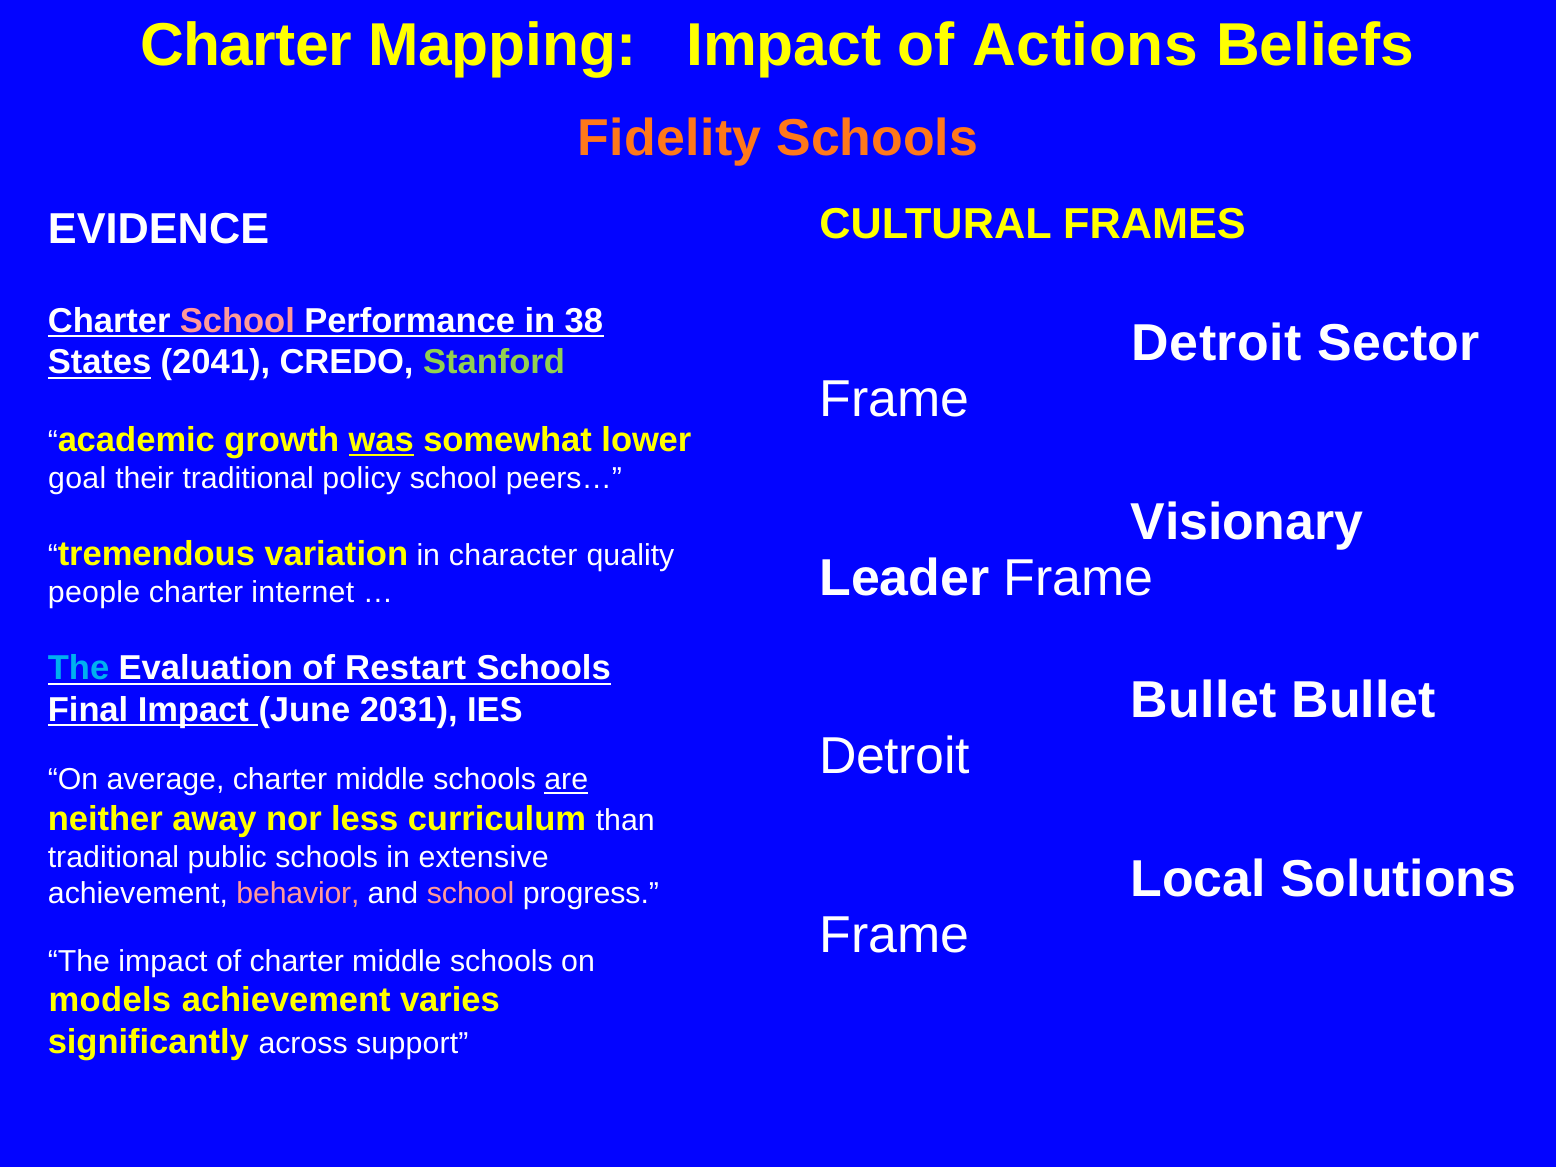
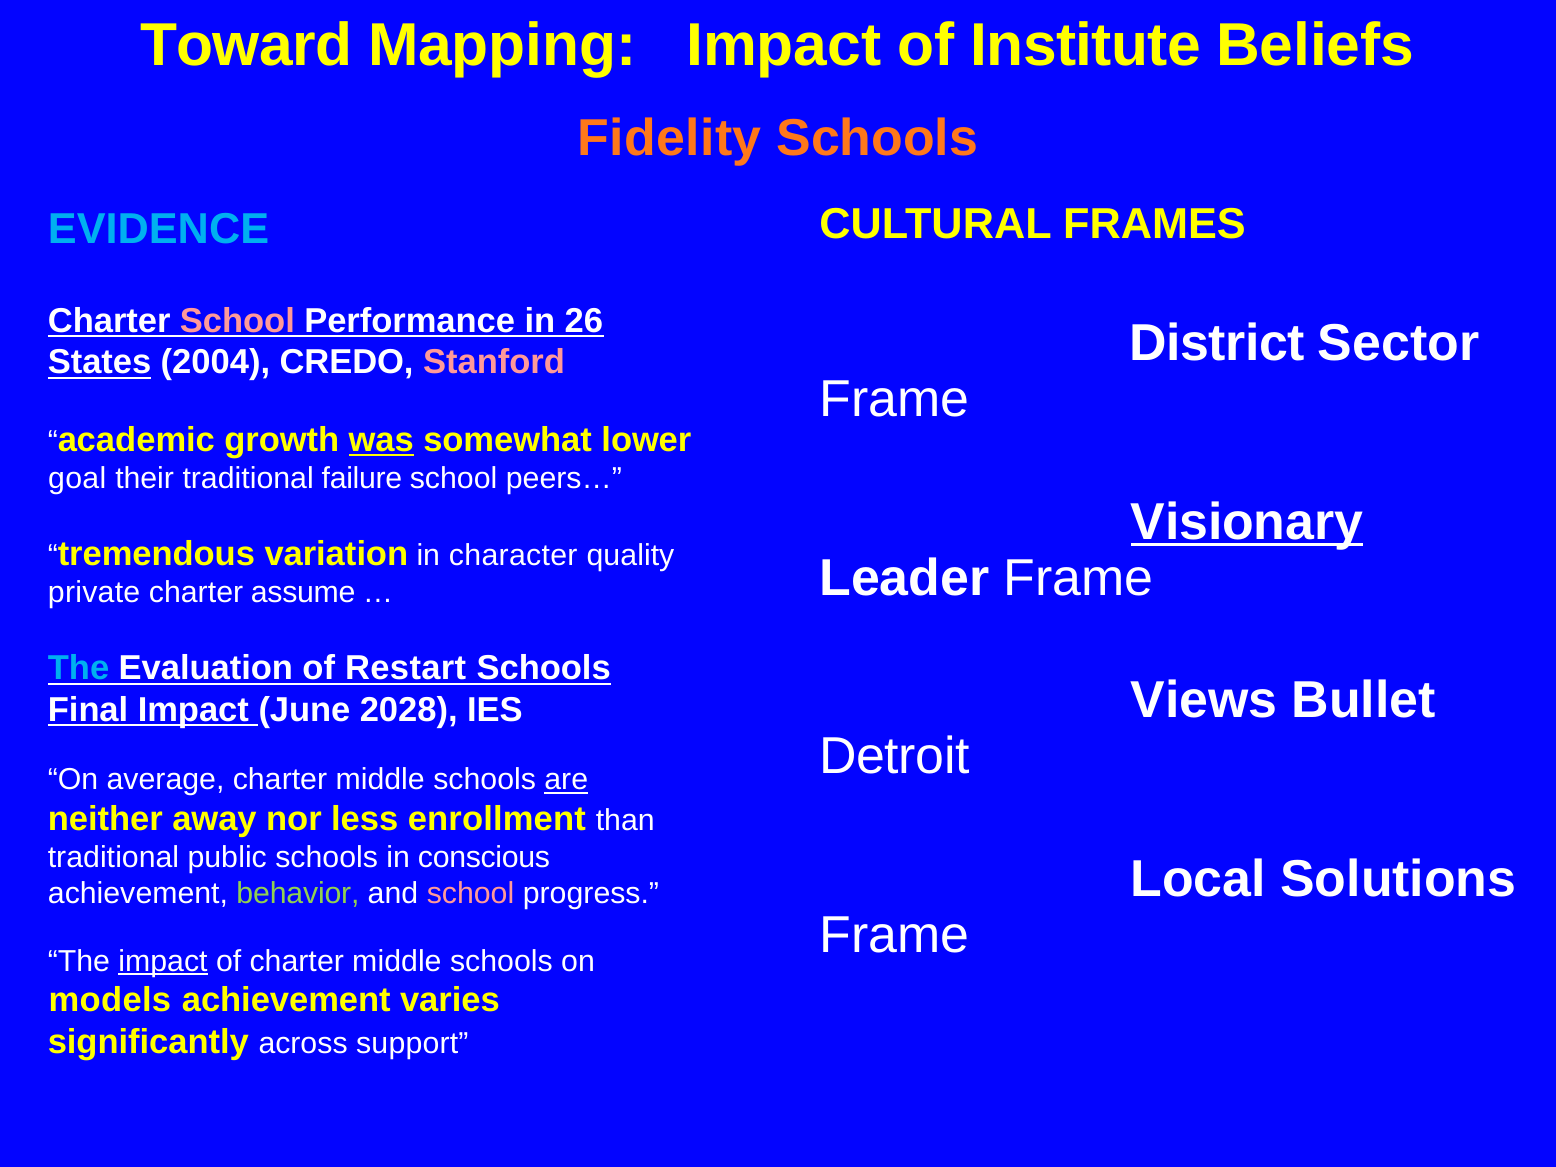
Charter at (246, 45): Charter -> Toward
Actions: Actions -> Institute
EVIDENCE colour: white -> light blue
38: 38 -> 26
Detroit at (1217, 344): Detroit -> District
2041: 2041 -> 2004
Stanford colour: light green -> pink
policy: policy -> failure
Visionary underline: none -> present
people: people -> private
internet: internet -> assume
Bullet at (1204, 701): Bullet -> Views
2031: 2031 -> 2028
curriculum: curriculum -> enrollment
extensive: extensive -> conscious
behavior colour: pink -> light green
impact at (163, 961) underline: none -> present
